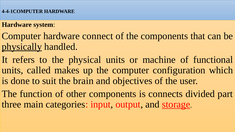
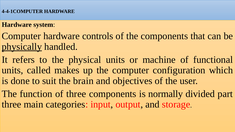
connect: connect -> controls
of other: other -> three
connects: connects -> normally
storage underline: present -> none
